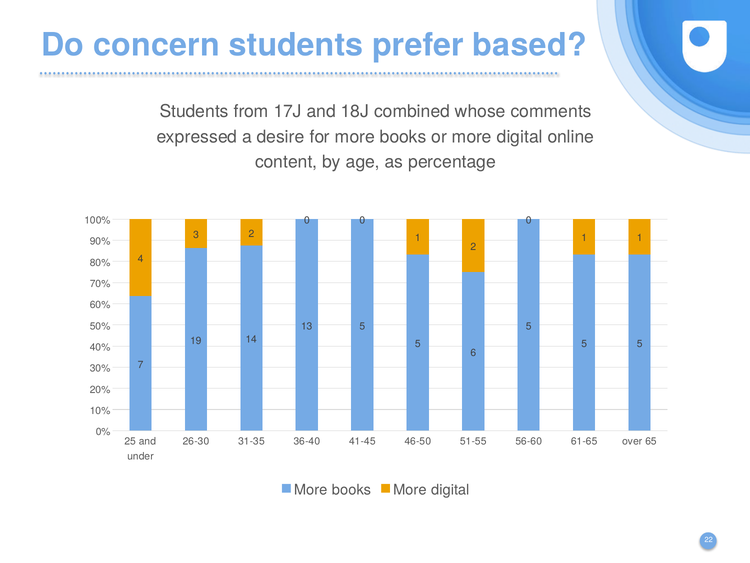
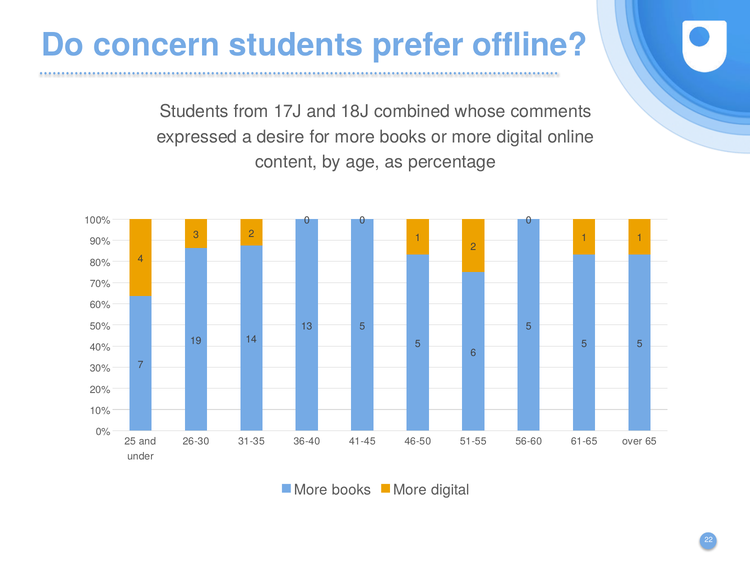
based: based -> offline
